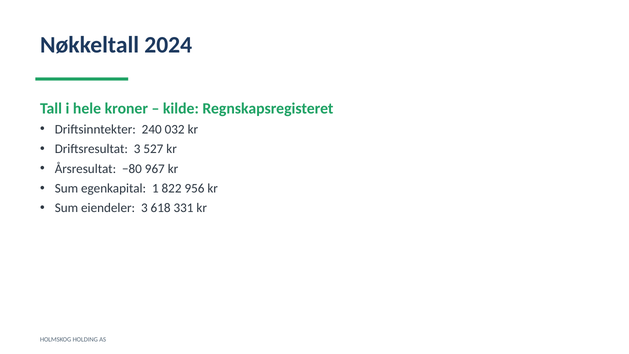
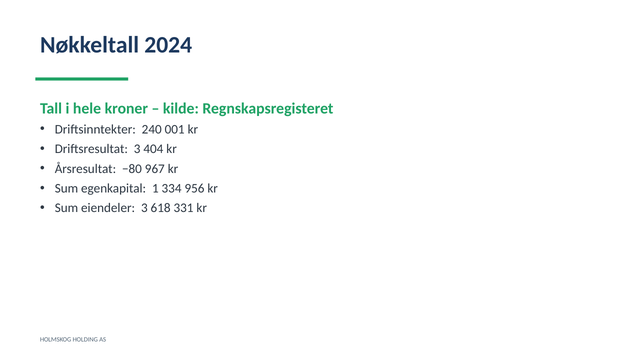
032: 032 -> 001
527: 527 -> 404
822: 822 -> 334
